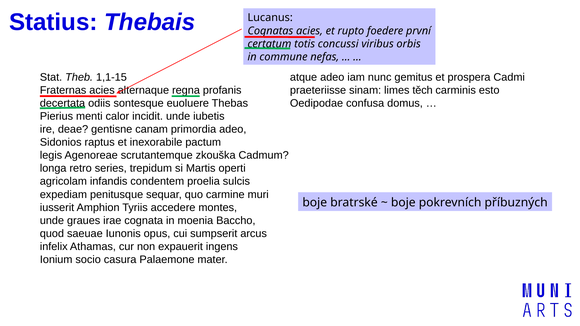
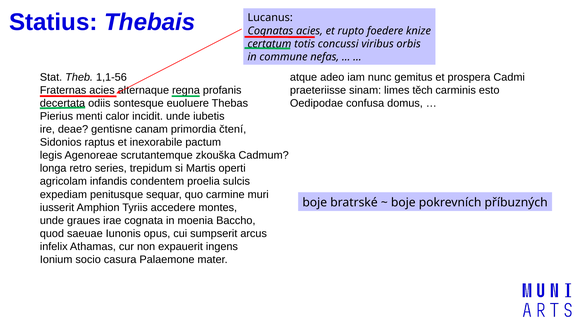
první: první -> knize
1,1-15: 1,1-15 -> 1,1-56
primordia adeo: adeo -> čtení
